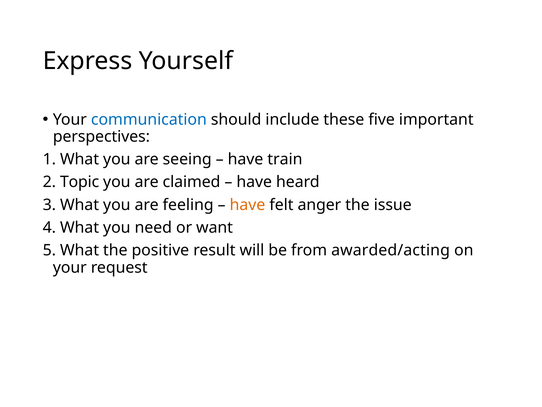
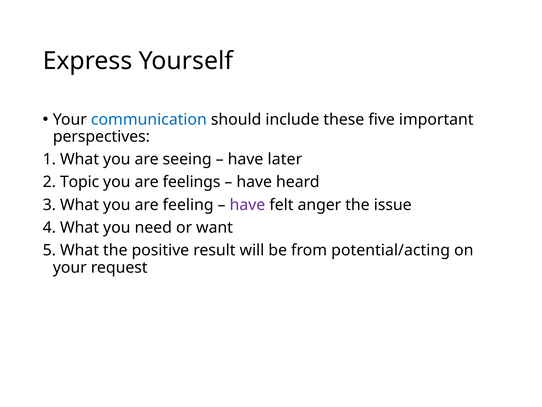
train: train -> later
claimed: claimed -> feelings
have at (247, 205) colour: orange -> purple
awarded/acting: awarded/acting -> potential/acting
